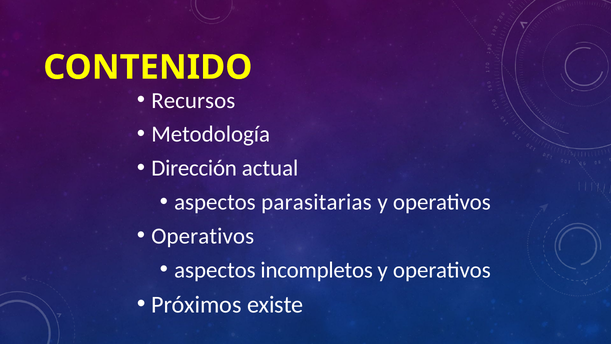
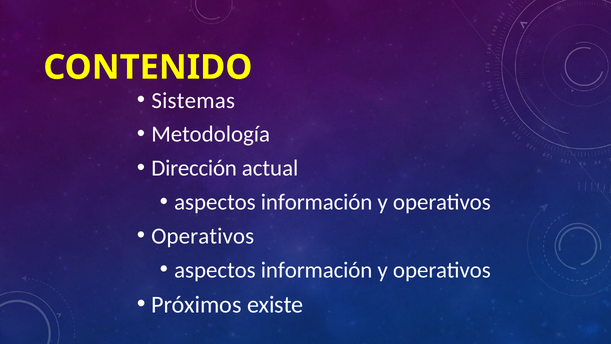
Recursos: Recursos -> Sistemas
parasitarias at (316, 202): parasitarias -> información
incompletos at (317, 270): incompletos -> información
